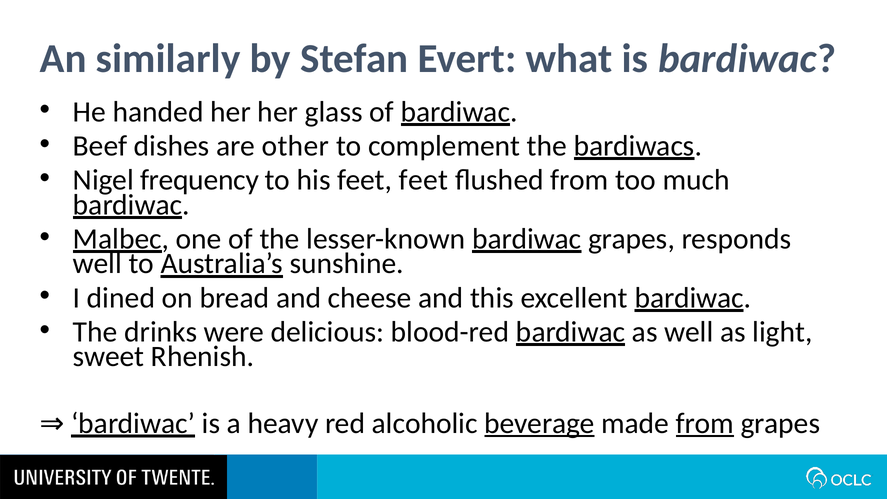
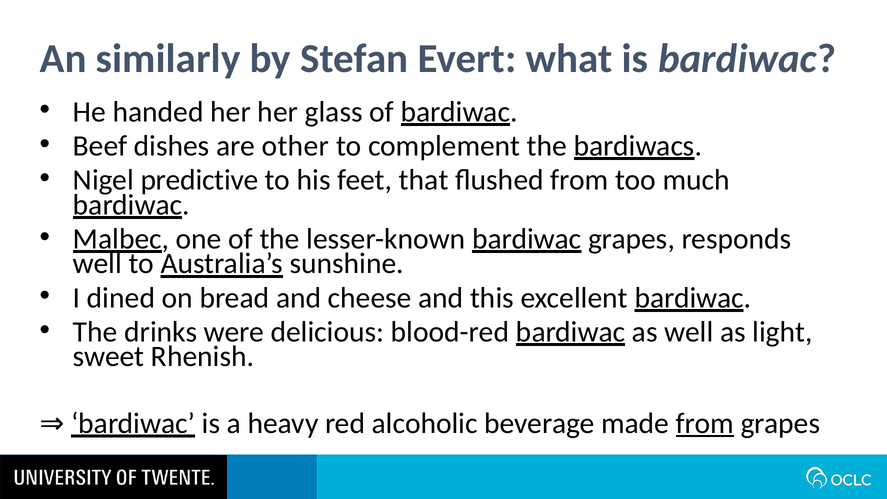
frequency: frequency -> predictive
feet feet: feet -> that
beverage underline: present -> none
